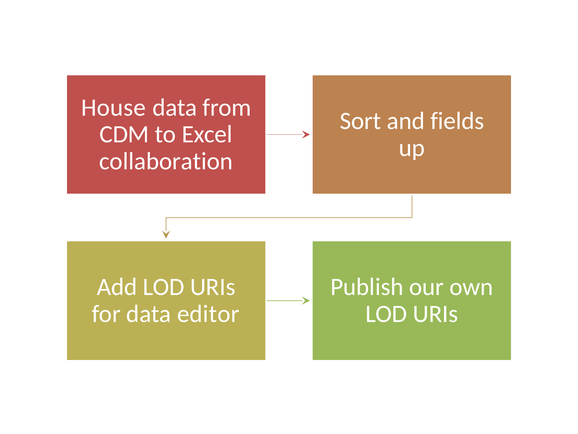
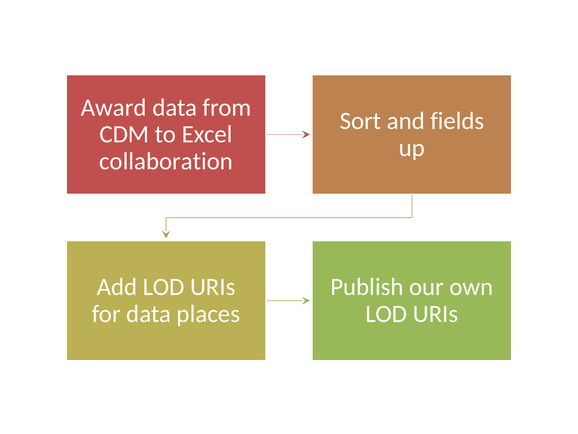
House: House -> Award
editor: editor -> places
